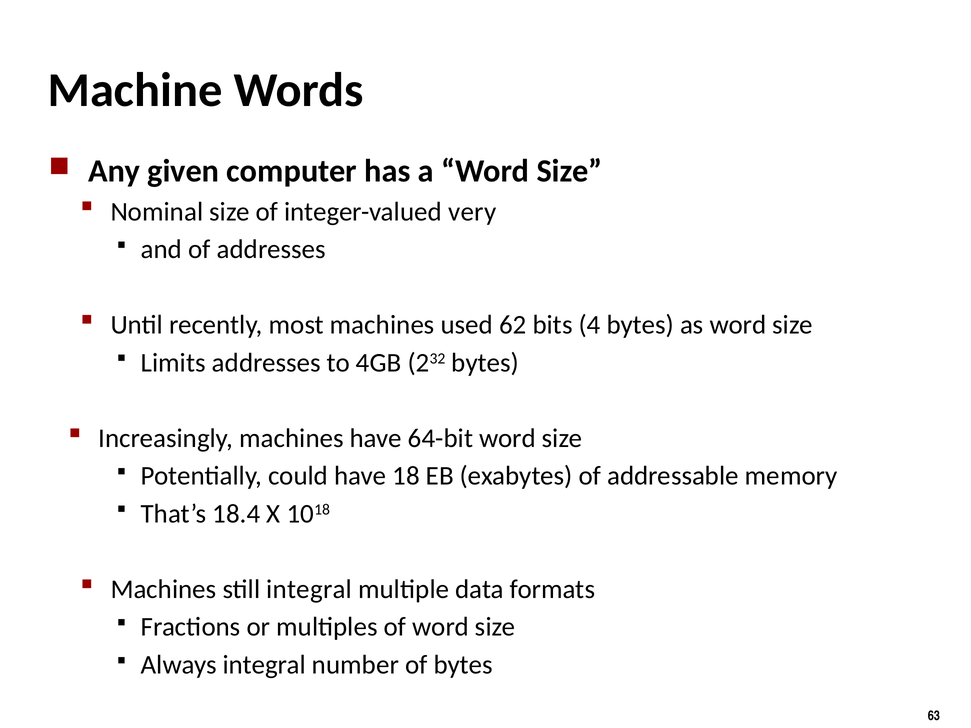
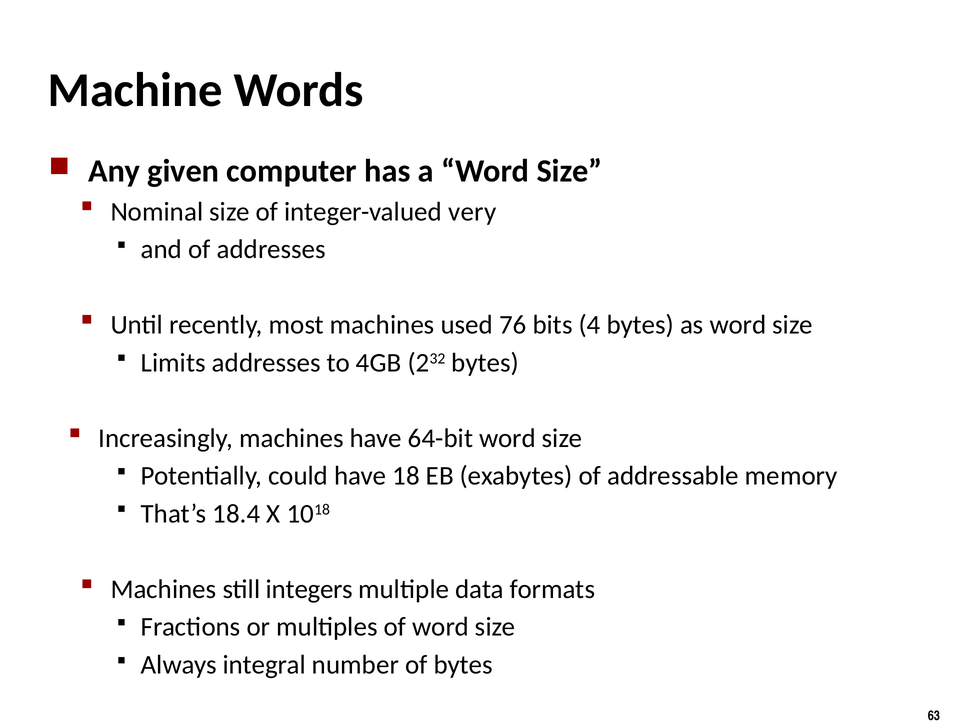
62: 62 -> 76
still integral: integral -> integers
